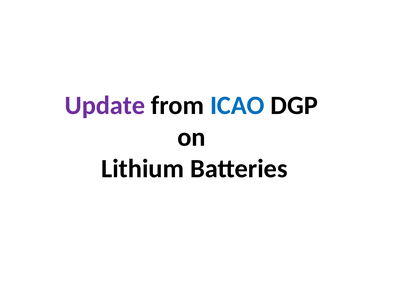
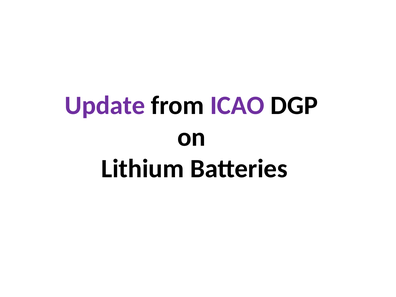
ICAO colour: blue -> purple
